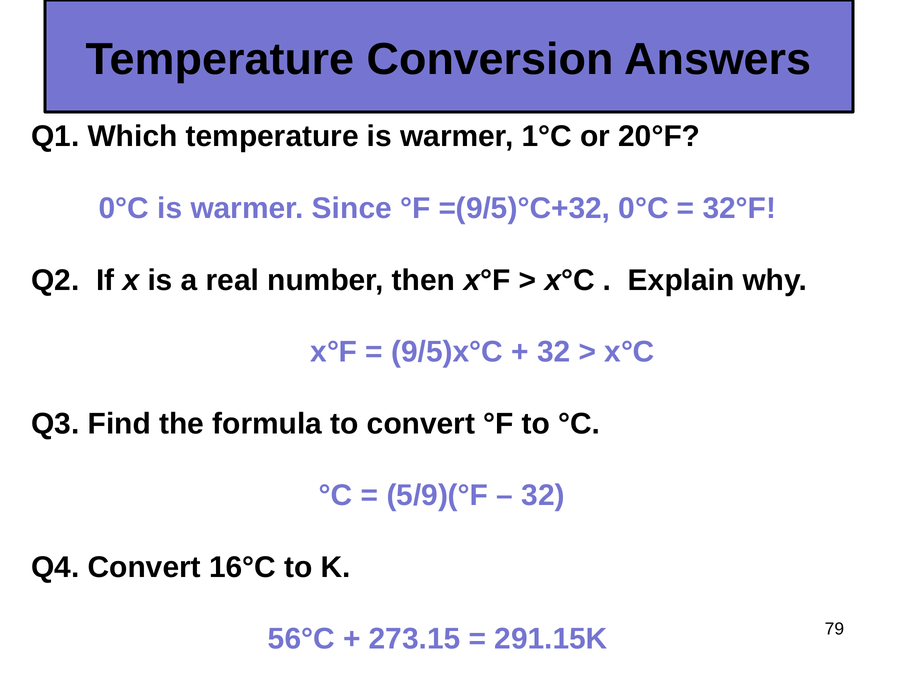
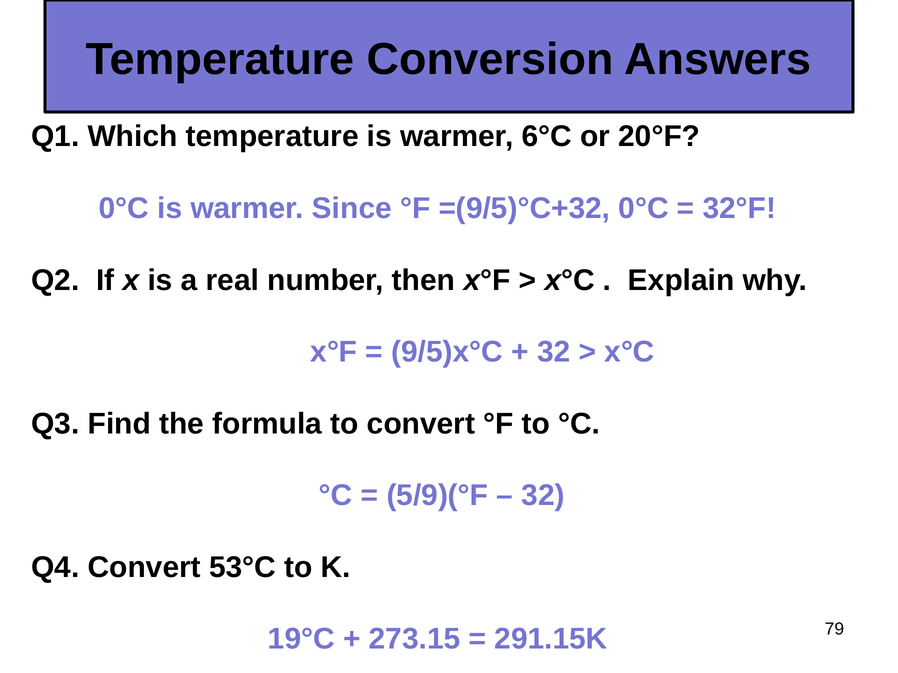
1°C: 1°C -> 6°C
16°C: 16°C -> 53°C
56°C: 56°C -> 19°C
